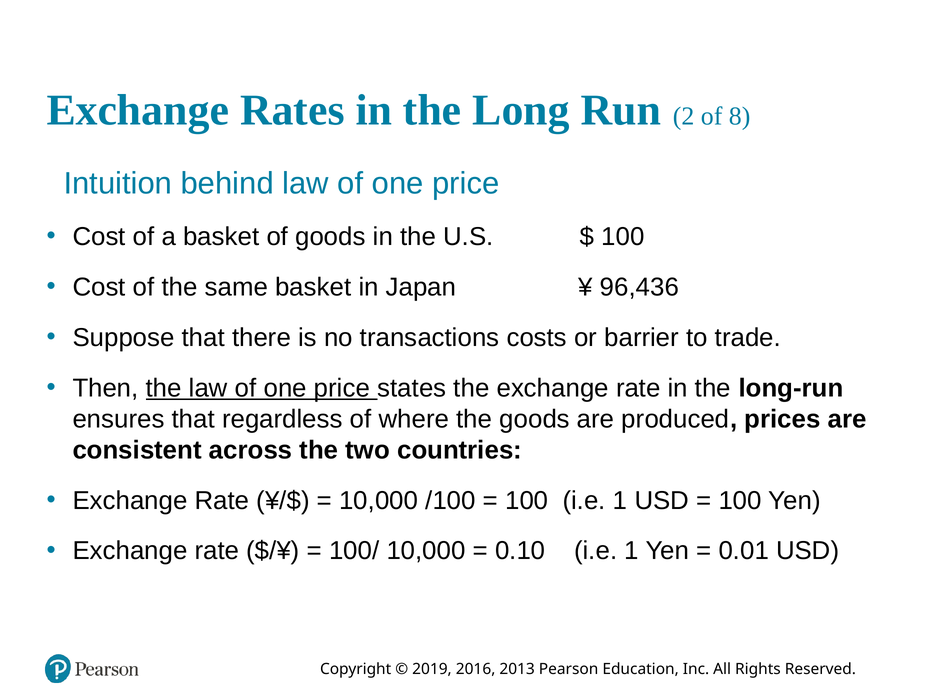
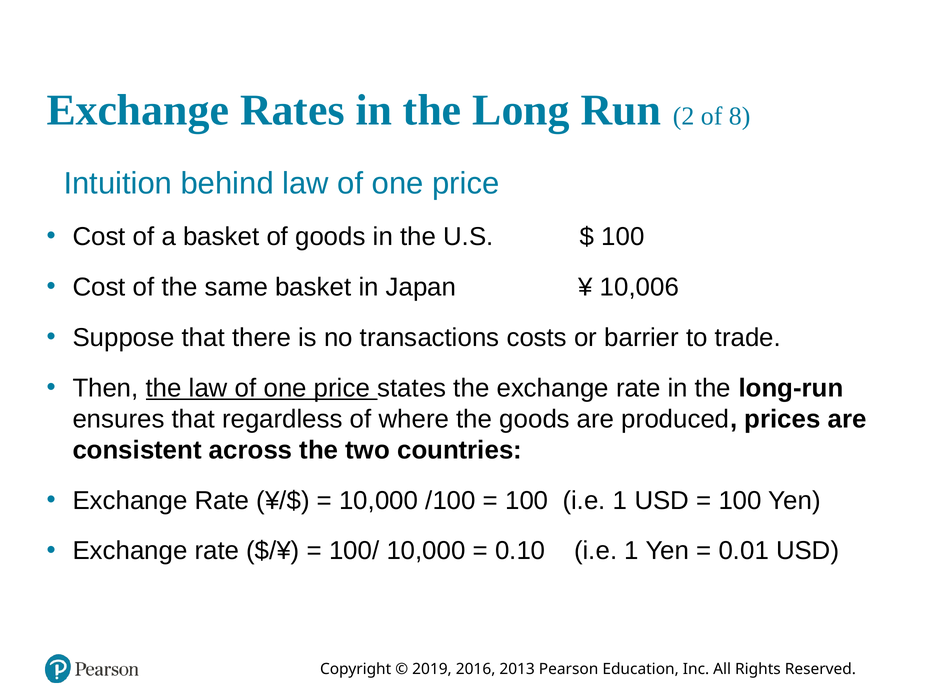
96,436: 96,436 -> 10,006
